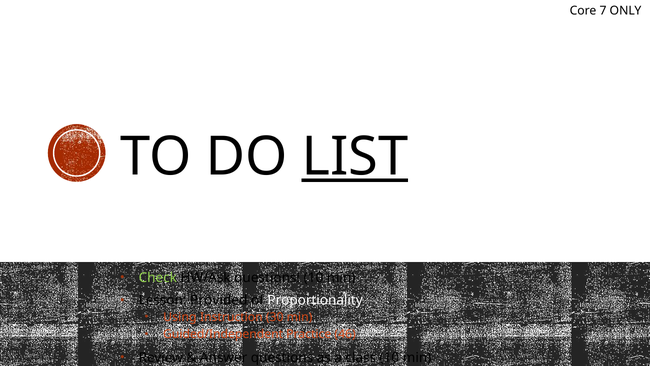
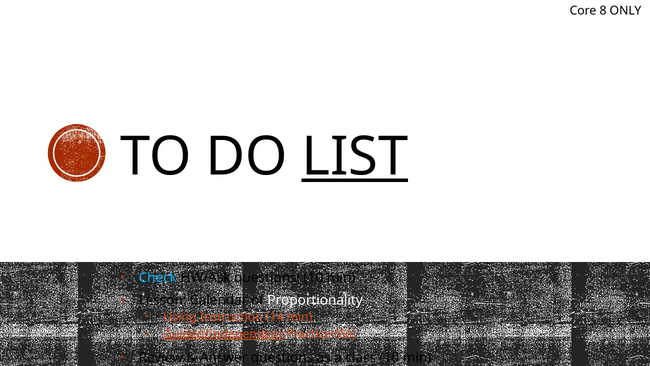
7: 7 -> 8
Check colour: light green -> light blue
Provided: Provided -> Calendar
30: 30 -> 14
Guided/Independent underline: none -> present
46: 46 -> 66
